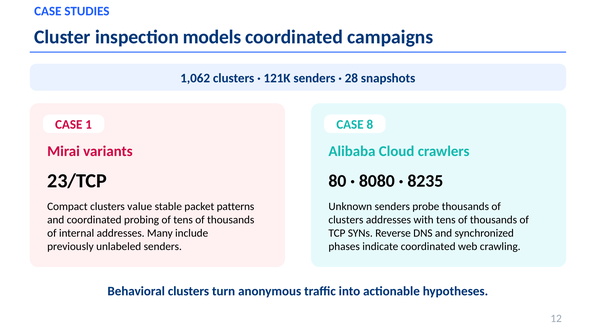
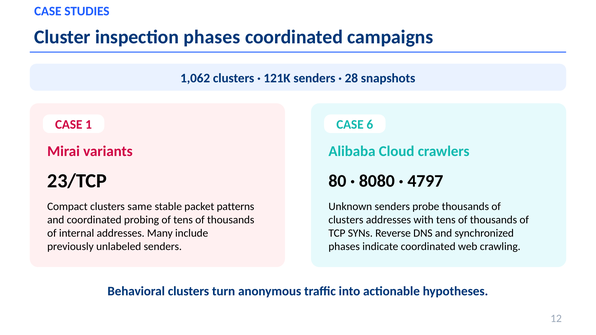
inspection models: models -> phases
8: 8 -> 6
8235: 8235 -> 4797
value: value -> same
